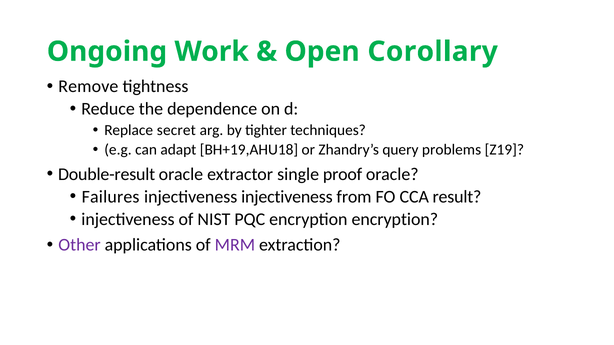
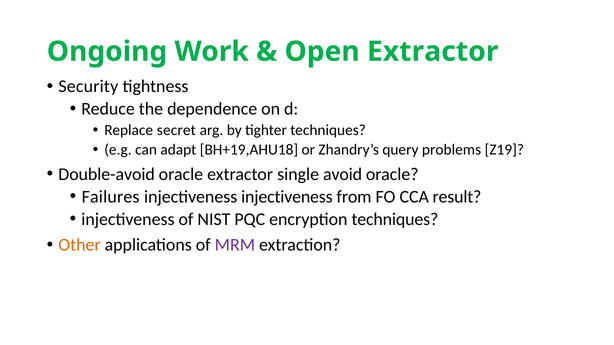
Open Corollary: Corollary -> Extractor
Remove: Remove -> Security
Double-result: Double-result -> Double-avoid
proof: proof -> avoid
encryption encryption: encryption -> techniques
Other colour: purple -> orange
